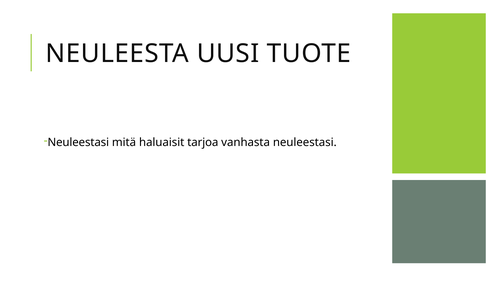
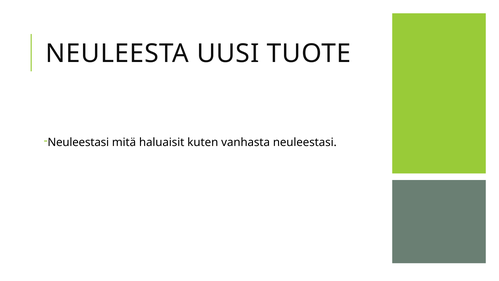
tarjoa: tarjoa -> kuten
